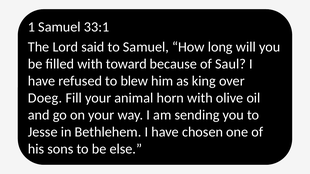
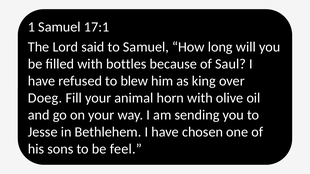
33:1: 33:1 -> 17:1
toward: toward -> bottles
else: else -> feel
